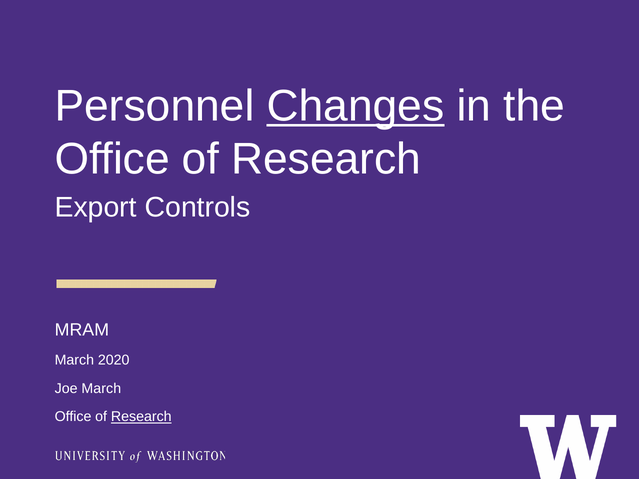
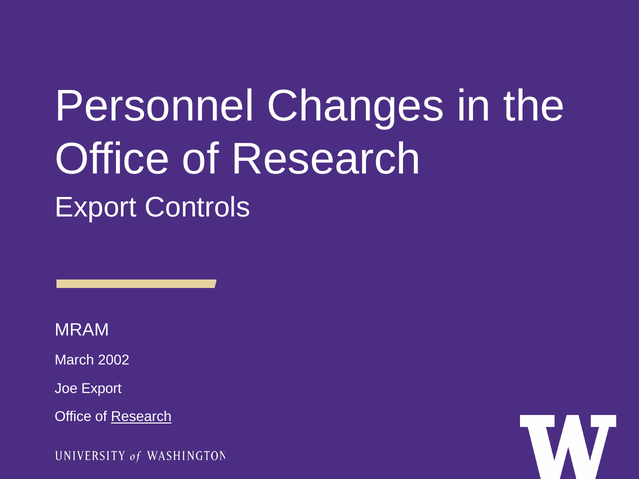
Changes underline: present -> none
2020: 2020 -> 2002
Joe March: March -> Export
